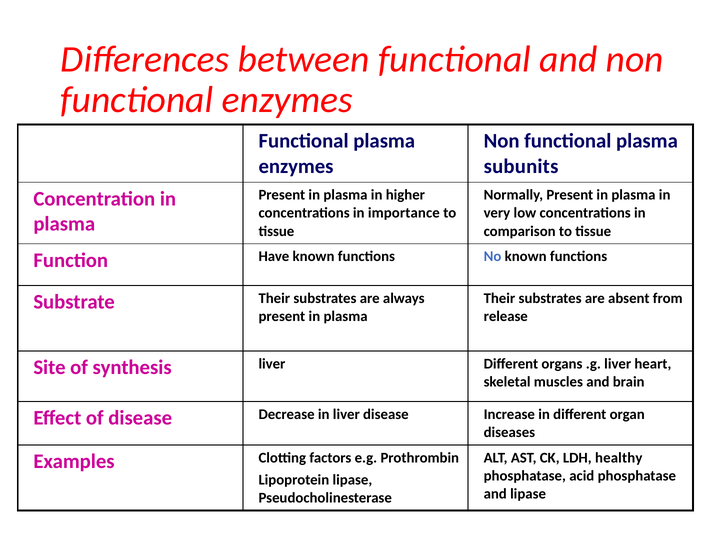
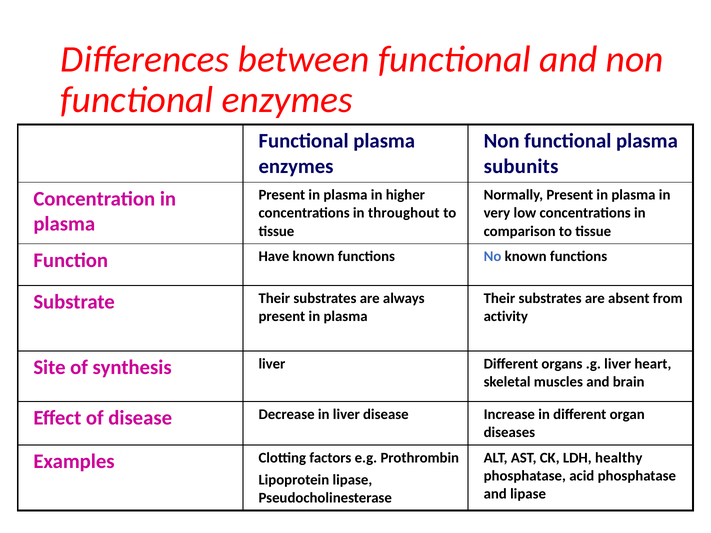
importance: importance -> throughout
release: release -> activity
